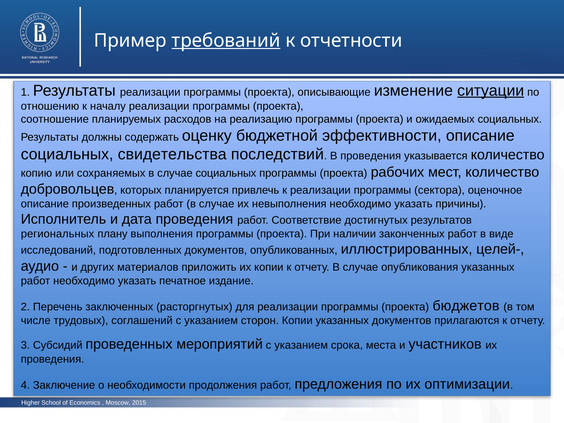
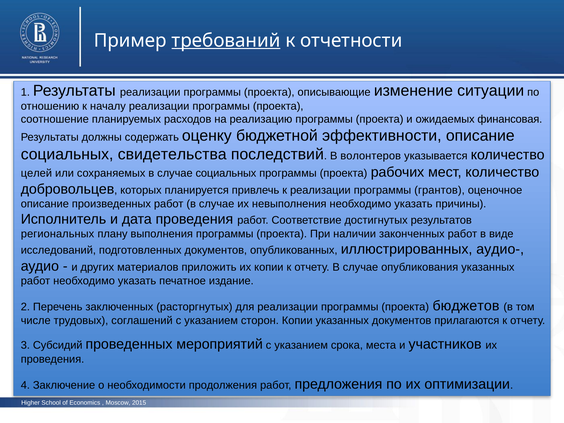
ситуации underline: present -> none
ожидаемых социальных: социальных -> финансовая
В проведения: проведения -> волонтеров
копию: копию -> целей
сектора: сектора -> грантов
целей-: целей- -> аудио-
